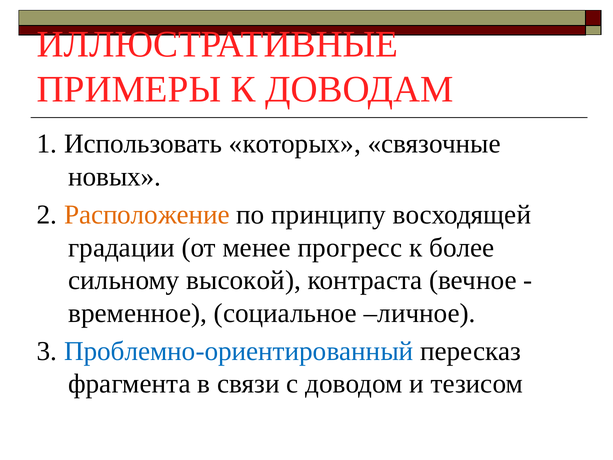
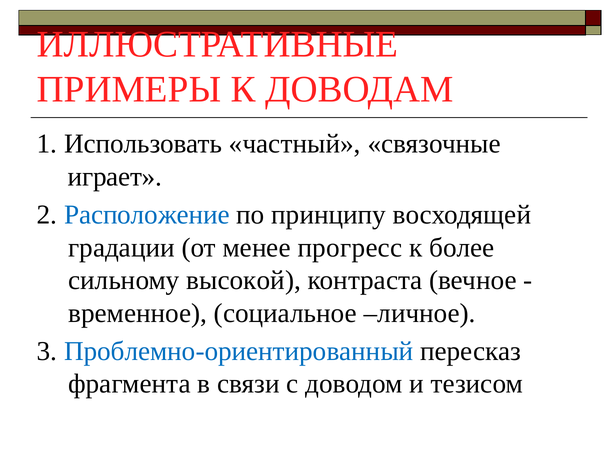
которых: которых -> частный
новых: новых -> играет
Расположение colour: orange -> blue
